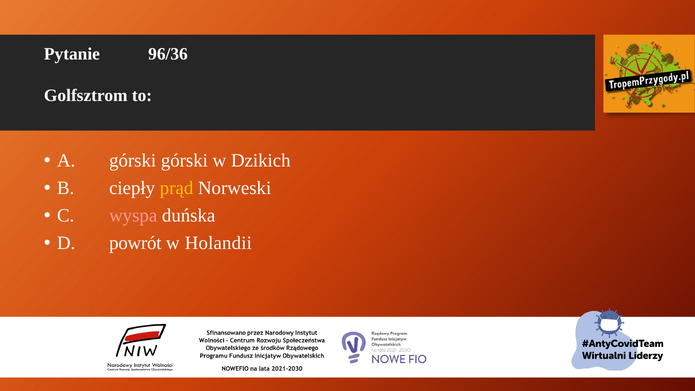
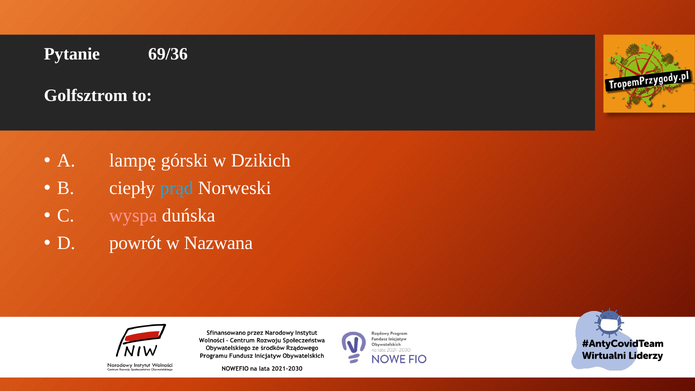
96/36: 96/36 -> 69/36
A górski: górski -> lampę
prąd colour: yellow -> light blue
Holandii: Holandii -> Nazwana
